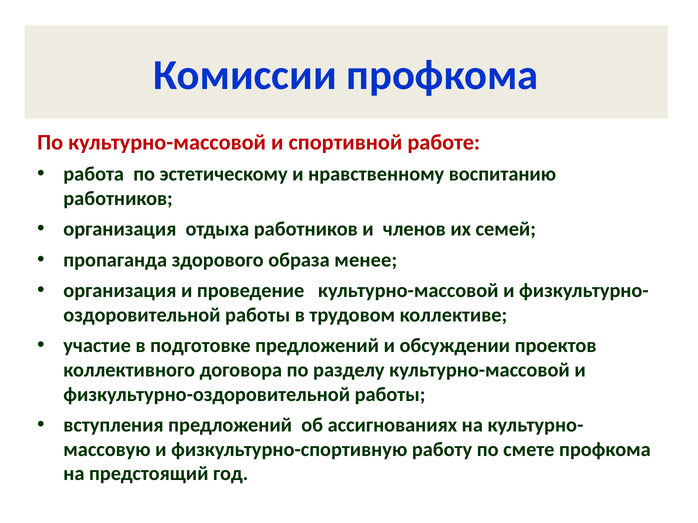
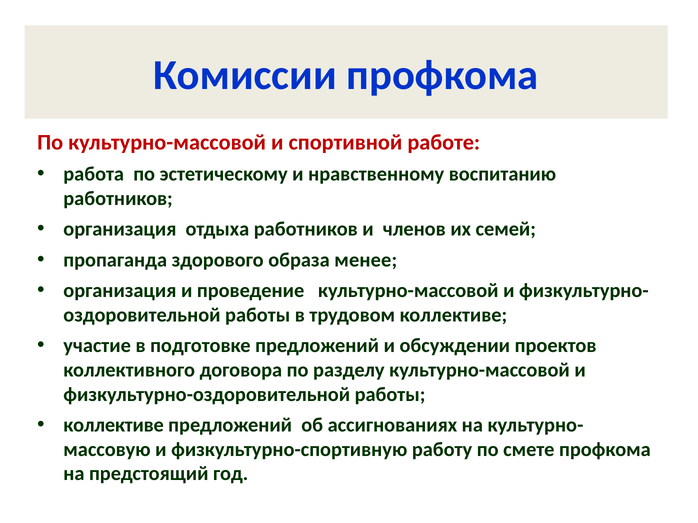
вступления at (113, 425): вступления -> коллективе
